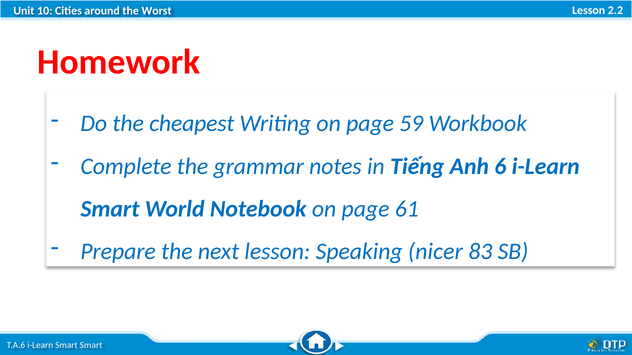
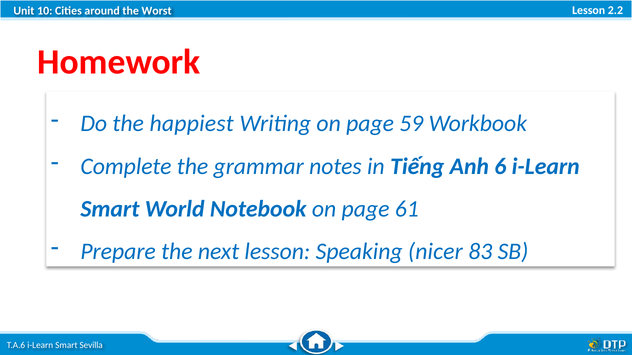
cheapest: cheapest -> happiest
Smart Smart: Smart -> Sevilla
